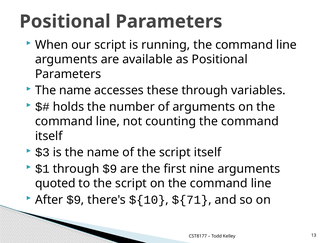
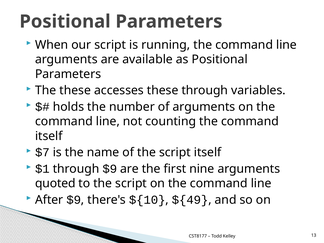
name at (75, 90): name -> these
$3: $3 -> $7
${71: ${71 -> ${49
